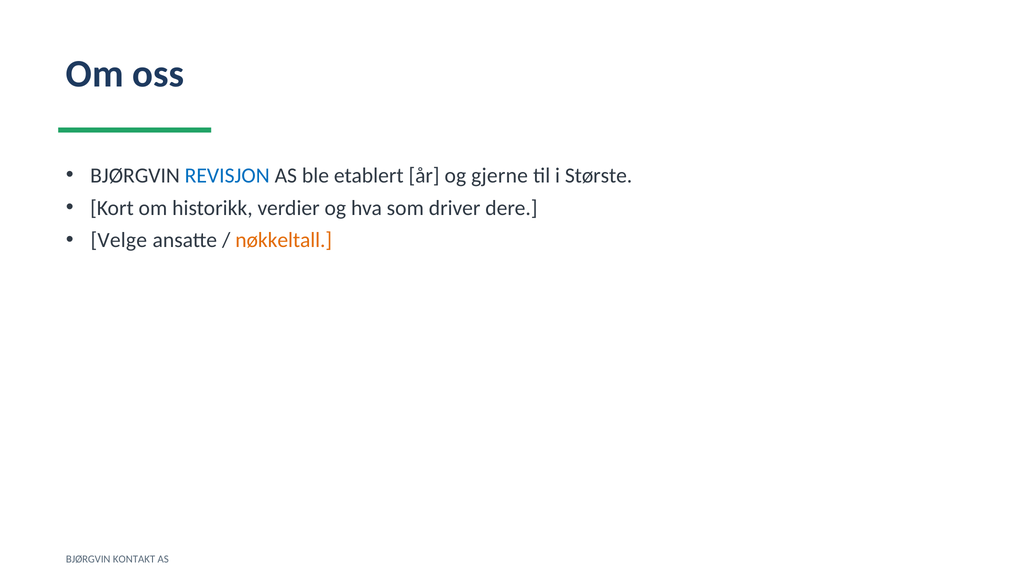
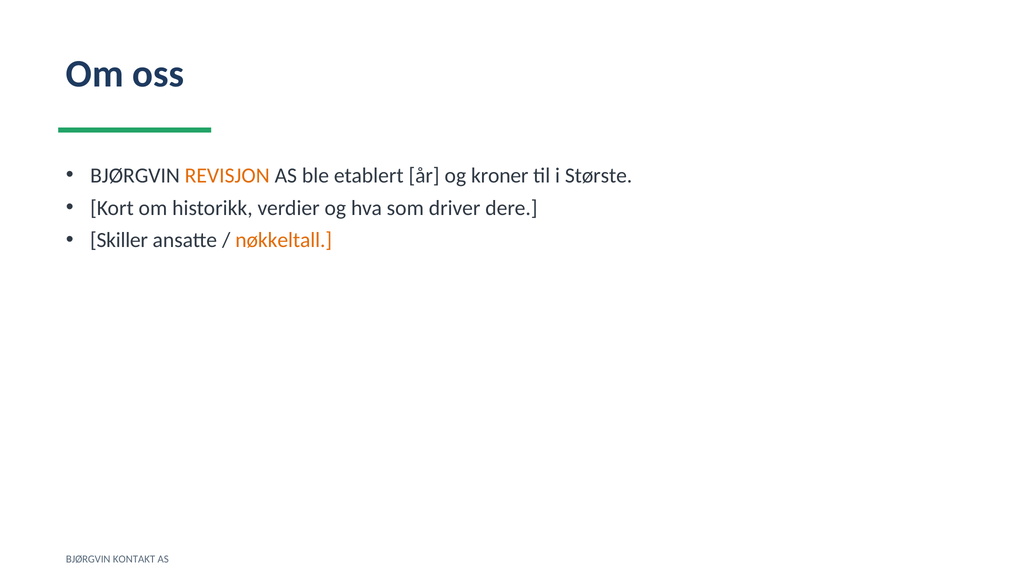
REVISJON colour: blue -> orange
gjerne: gjerne -> kroner
Velge: Velge -> Skiller
